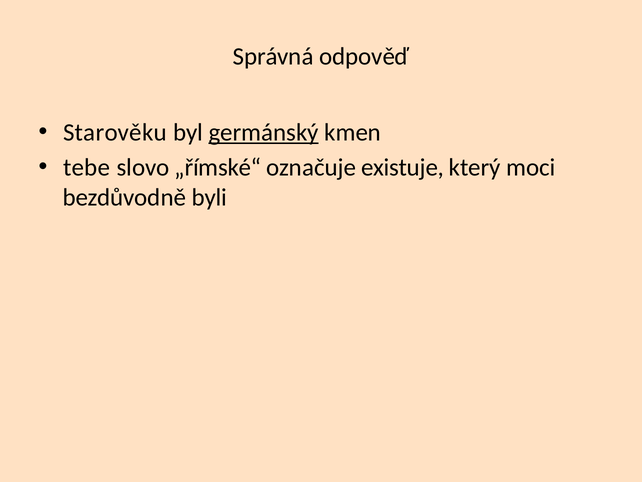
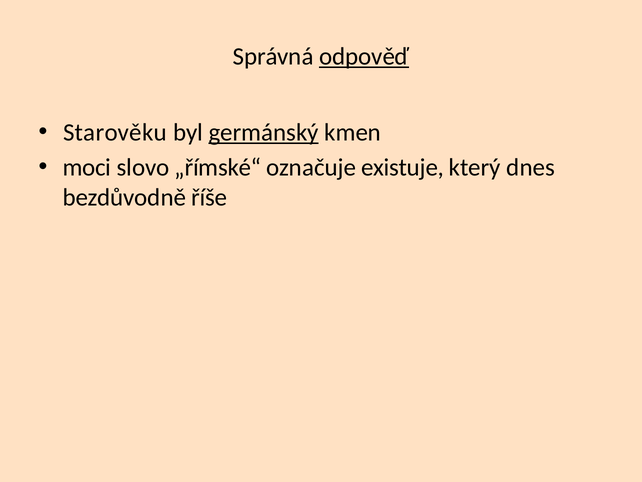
odpověď underline: none -> present
tebe: tebe -> moci
moci: moci -> dnes
byli: byli -> říše
